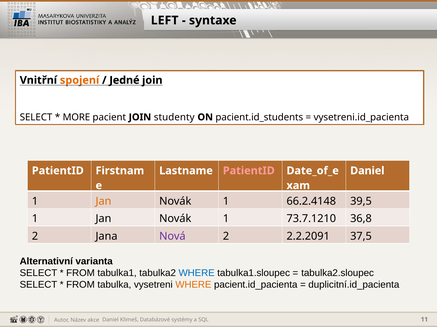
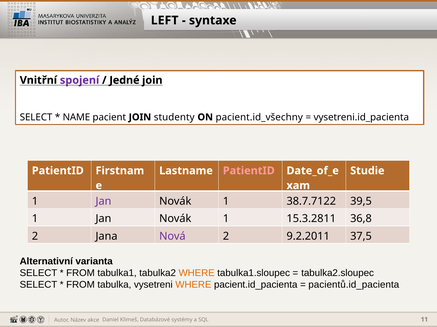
spojení colour: orange -> purple
MORE: MORE -> NAME
pacient.id_students: pacient.id_students -> pacient.id_všechny
Daniel at (367, 171): Daniel -> Studie
Jan at (103, 202) colour: orange -> purple
66.2.4148: 66.2.4148 -> 38.7.7122
73.7.1210: 73.7.1210 -> 15.3.2811
2.2.2091: 2.2.2091 -> 9.2.2011
WHERE at (197, 274) colour: blue -> orange
duplicitní.id_pacienta: duplicitní.id_pacienta -> pacientů.id_pacienta
